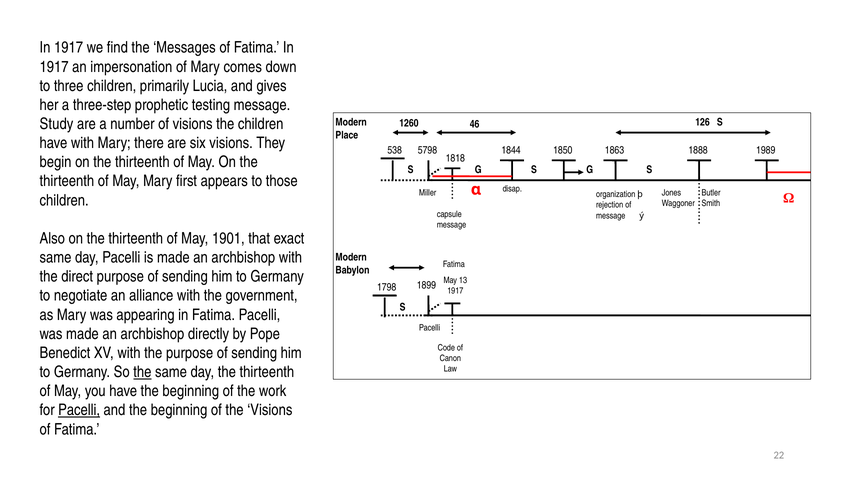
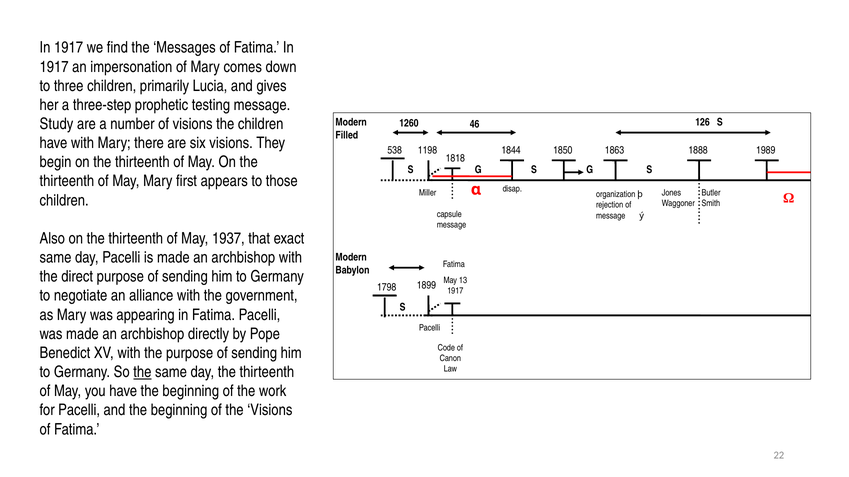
Place: Place -> Filled
5798: 5798 -> 1198
1901: 1901 -> 1937
Pacelli at (79, 411) underline: present -> none
